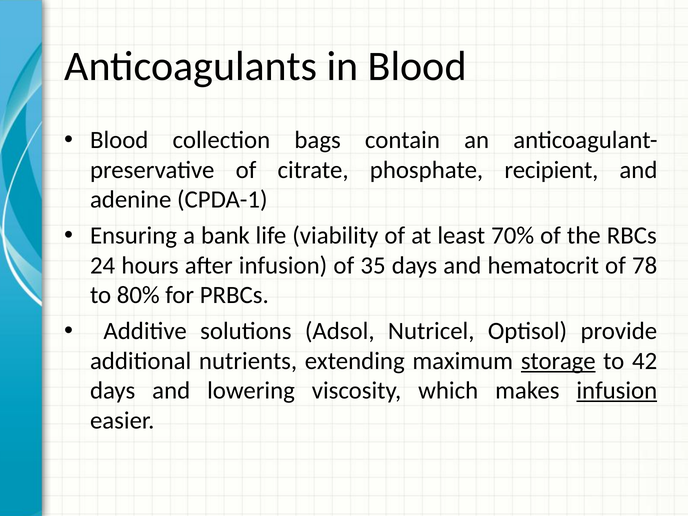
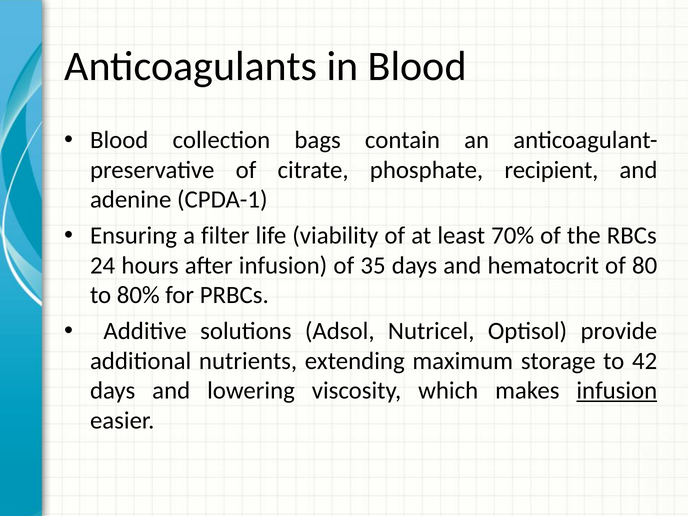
bank: bank -> filter
78: 78 -> 80
storage underline: present -> none
